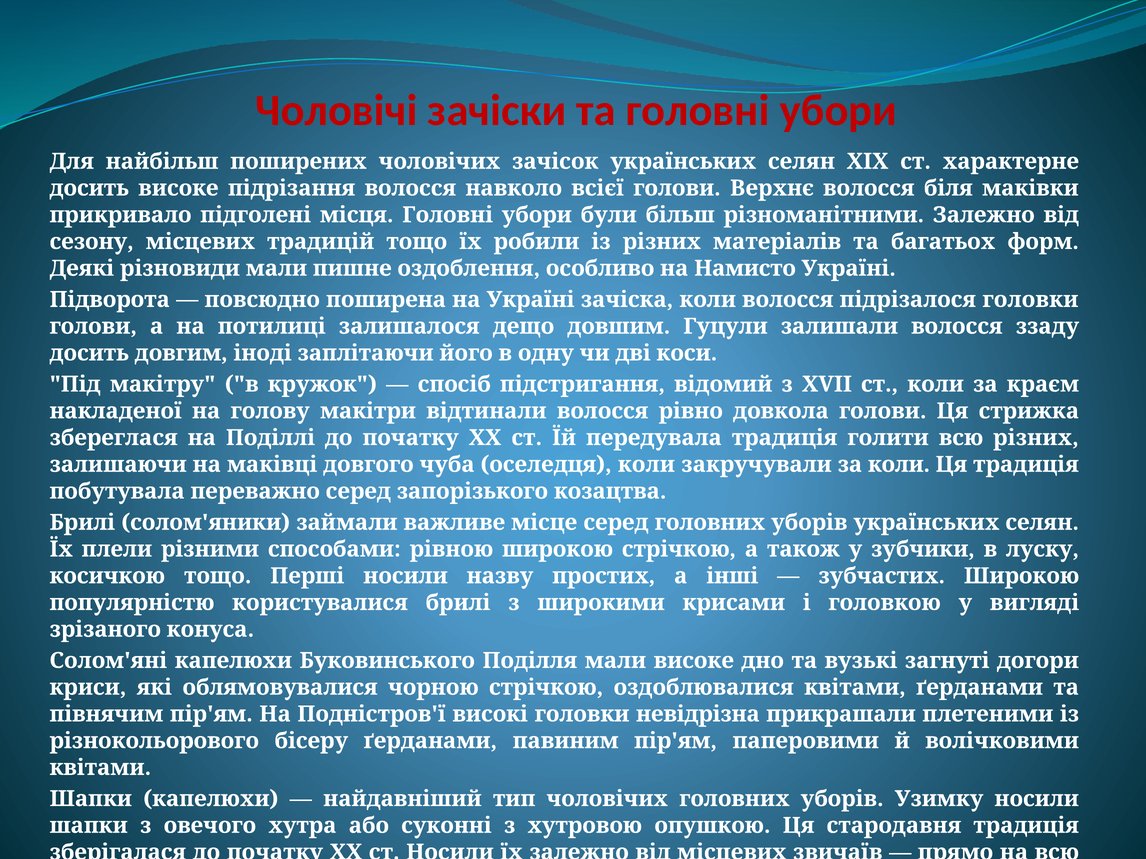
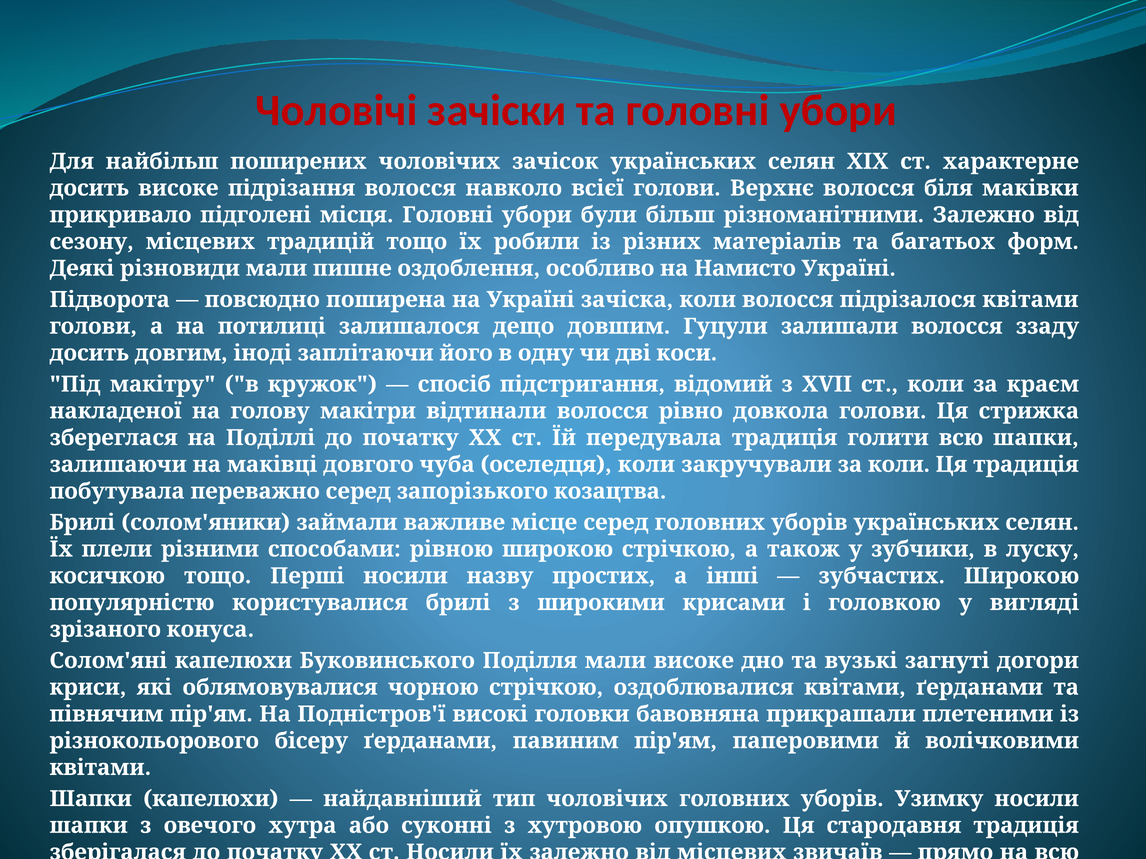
підрізалося головки: головки -> квітами
всю різних: різних -> шапки
невідрізна: невідрізна -> бавовняна
